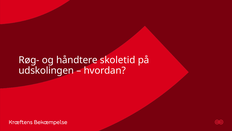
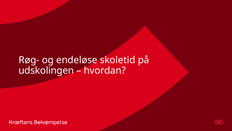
håndtere: håndtere -> endeløse
